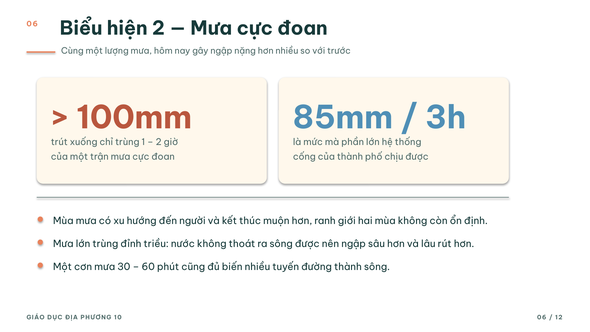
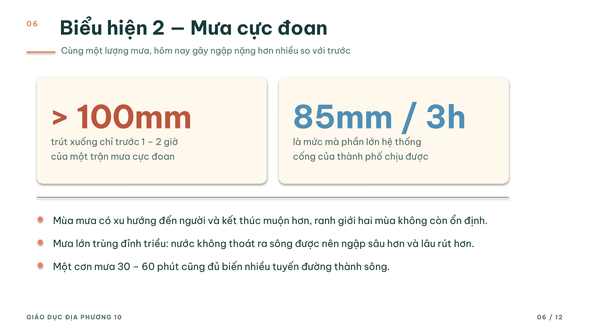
chỉ trùng: trùng -> trước
